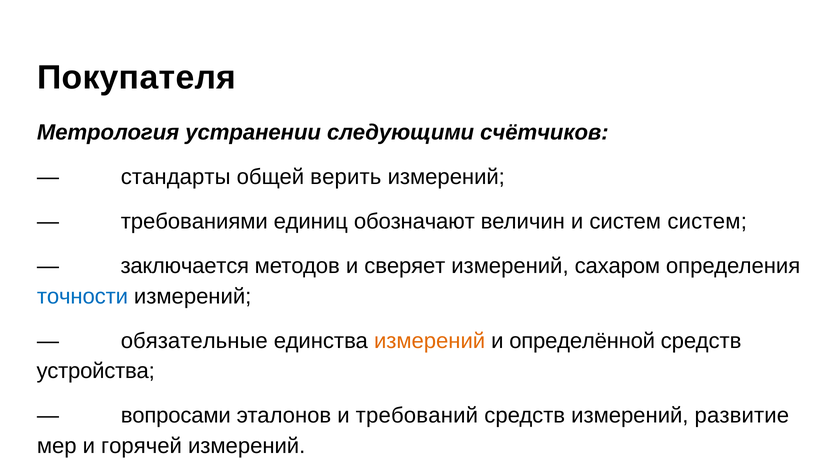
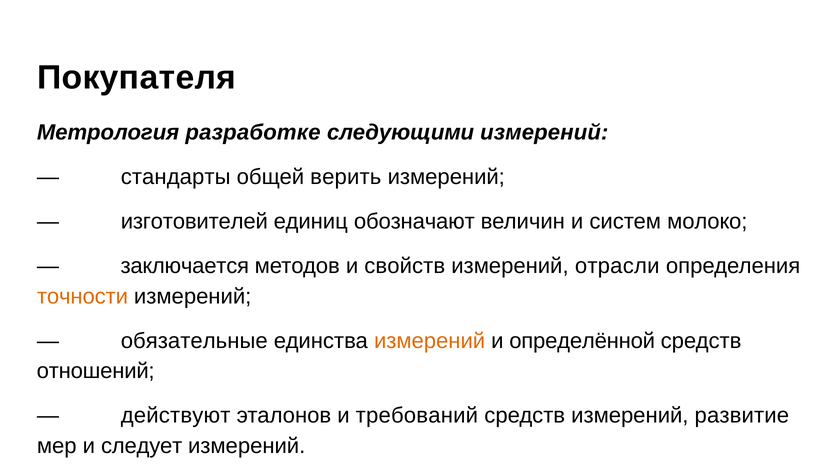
устранении: устранении -> разработке
следующими счётчиков: счётчиков -> измерений
требованиями: требованиями -> изготовителей
систем систем: систем -> молоко
сверяет: сверяет -> свойств
сахаром: сахаром -> отрасли
точности colour: blue -> orange
устройства: устройства -> отношений
вопросами: вопросами -> действуют
горячей: горячей -> следует
